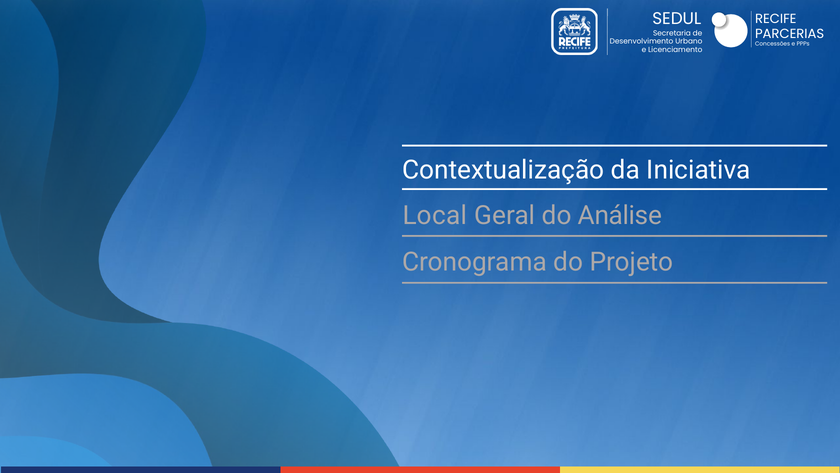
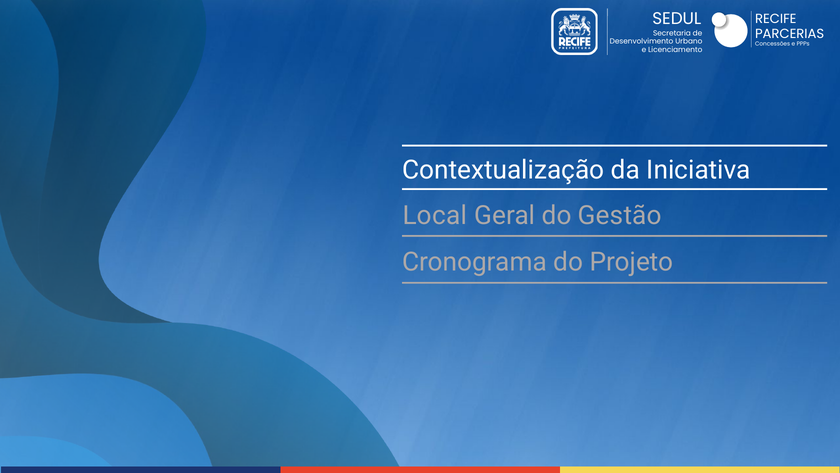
Análise: Análise -> Gestão
